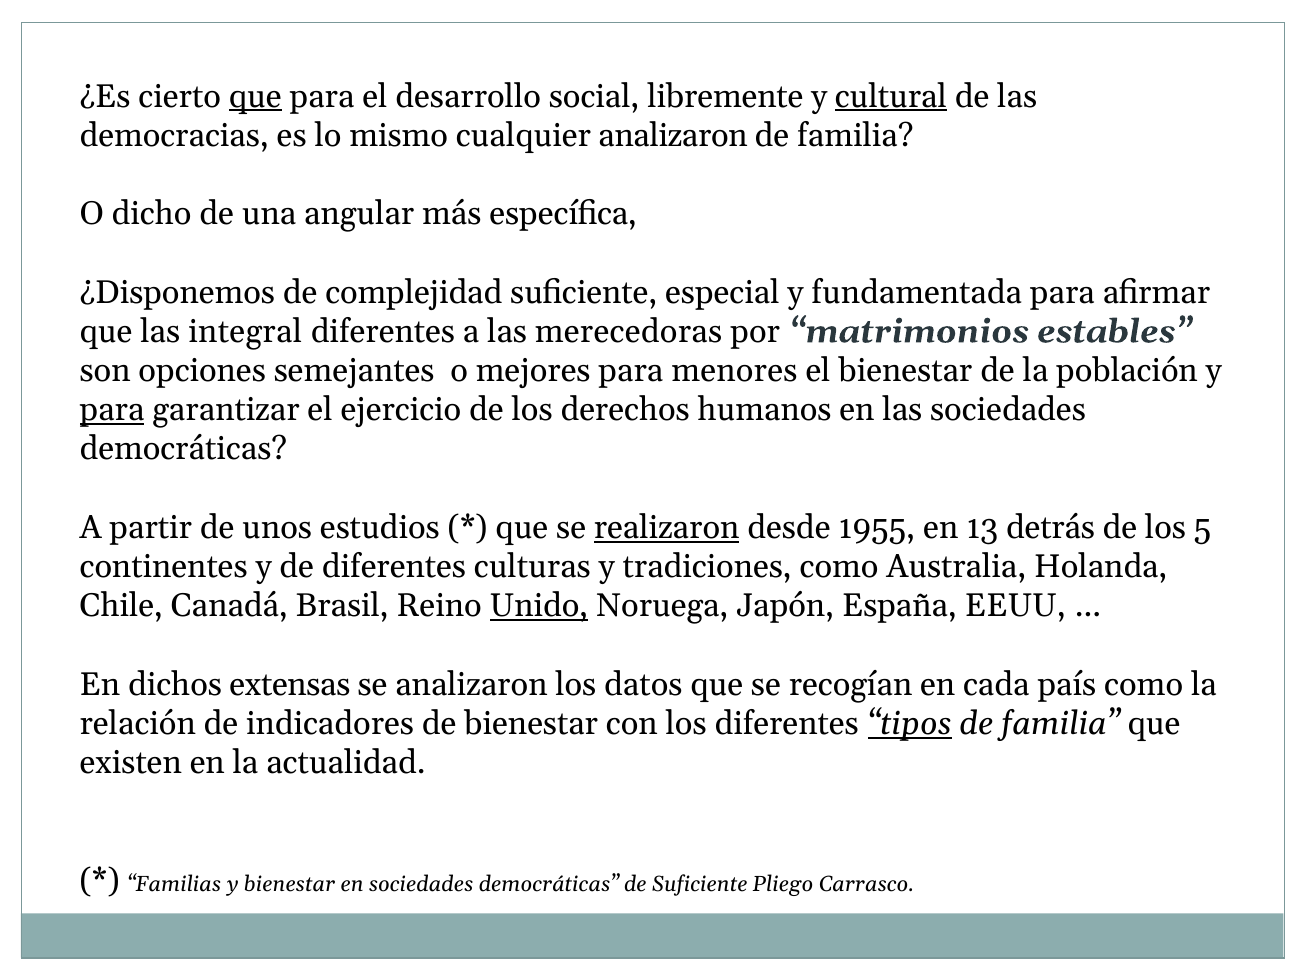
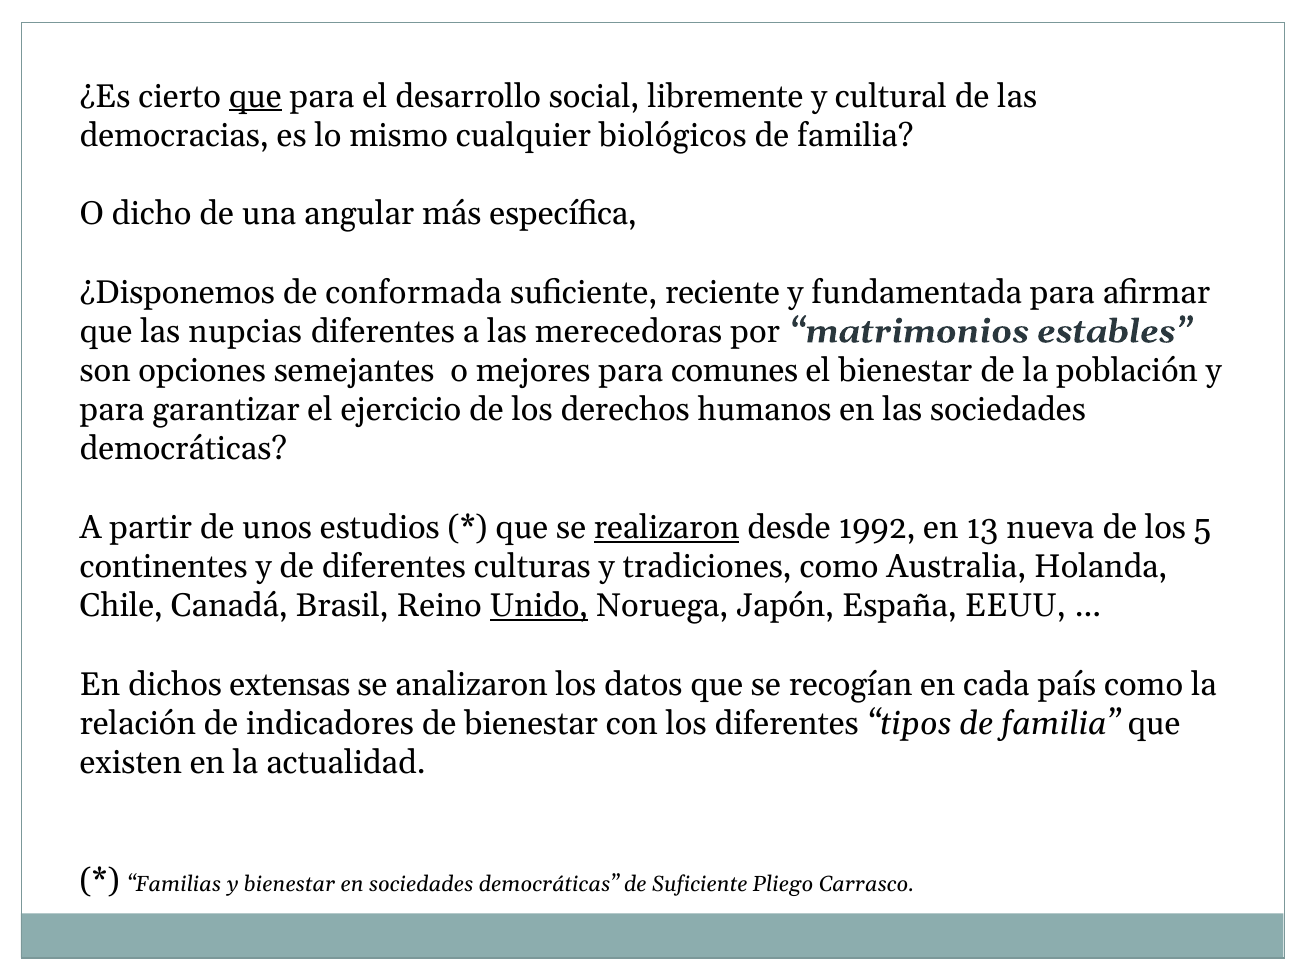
cultural underline: present -> none
cualquier analizaron: analizaron -> biológicos
complejidad: complejidad -> conformada
especial: especial -> reciente
integral: integral -> nupcias
menores: menores -> comunes
para at (112, 410) underline: present -> none
1955: 1955 -> 1992
detrás: detrás -> nueva
tipos underline: present -> none
